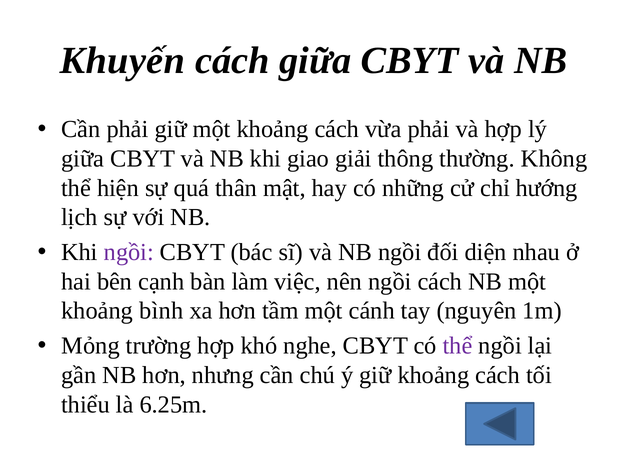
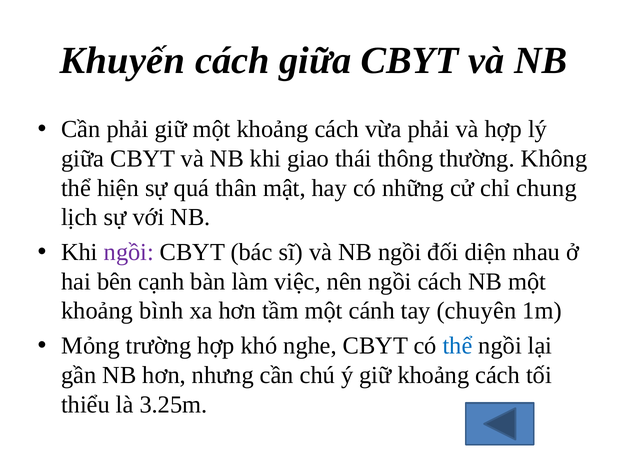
giải: giải -> thái
hướng: hướng -> chung
nguyên: nguyên -> chuyên
thể at (458, 346) colour: purple -> blue
6.25m: 6.25m -> 3.25m
